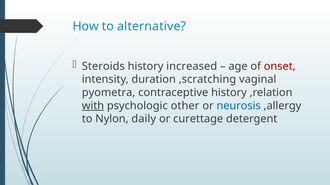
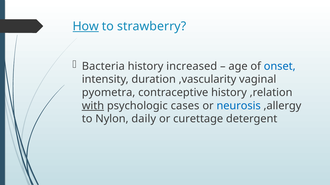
How underline: none -> present
alternative: alternative -> strawberry
Steroids: Steroids -> Bacteria
onset colour: red -> blue
,scratching: ,scratching -> ,vascularity
other: other -> cases
